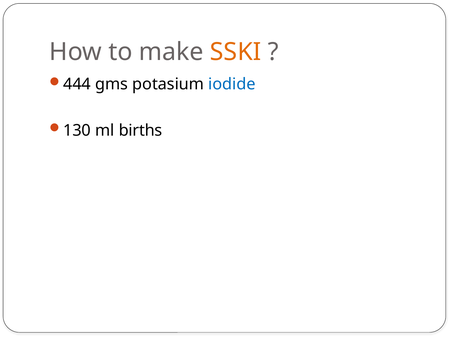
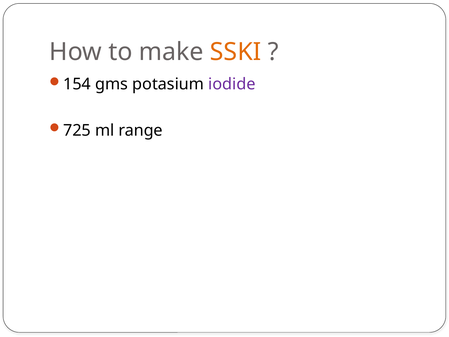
444: 444 -> 154
iodide colour: blue -> purple
130: 130 -> 725
births: births -> range
